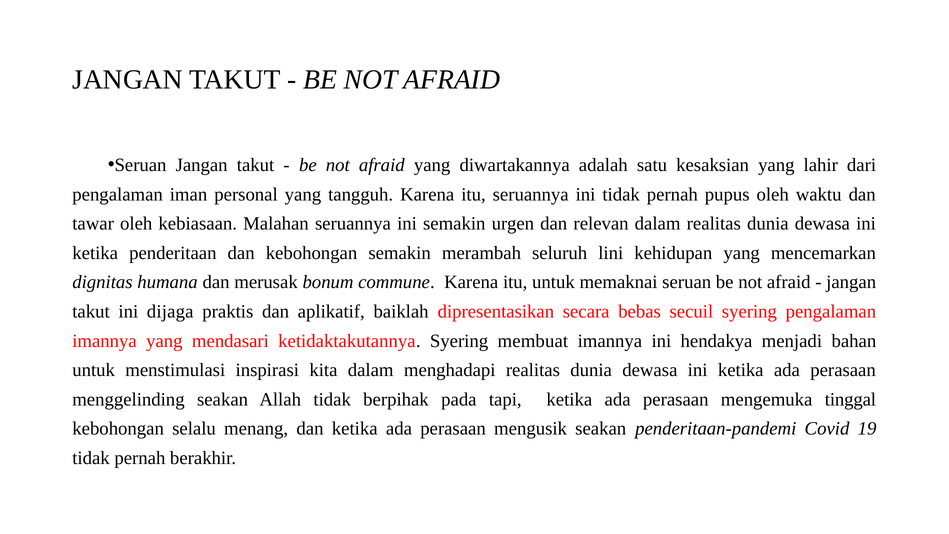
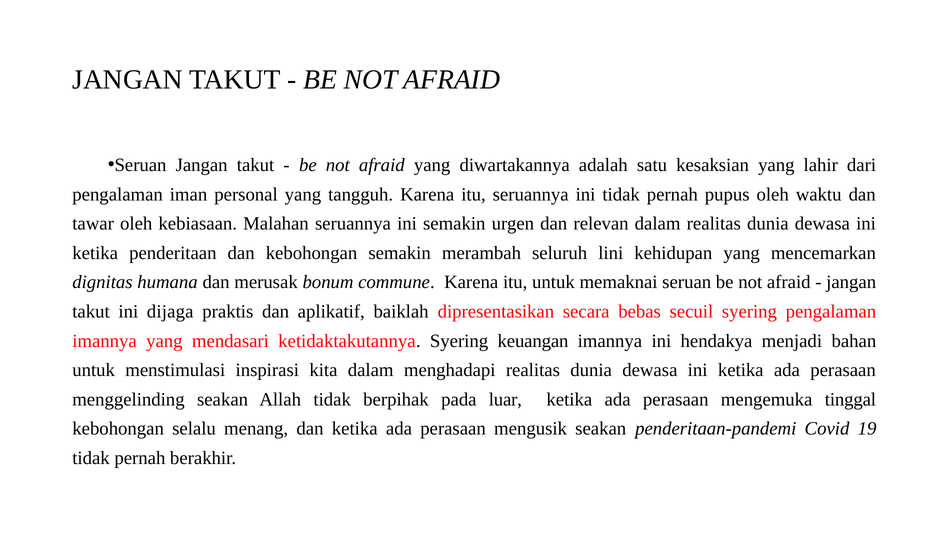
membuat: membuat -> keuangan
tapi: tapi -> luar
